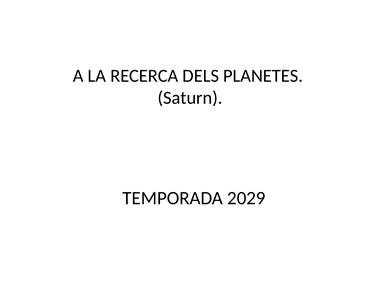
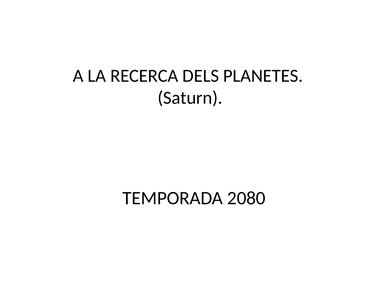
2029: 2029 -> 2080
